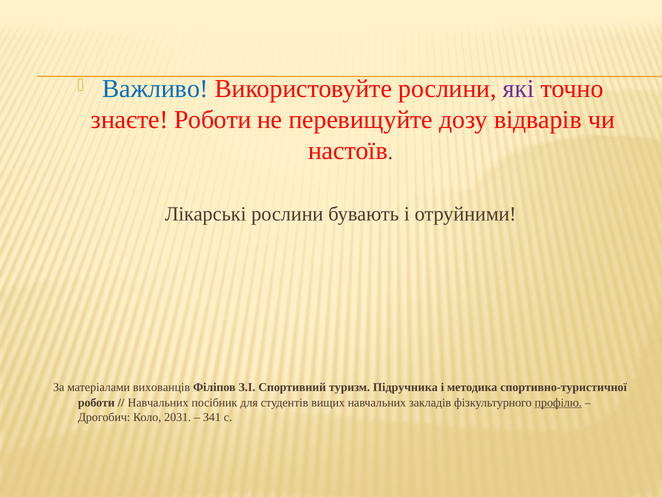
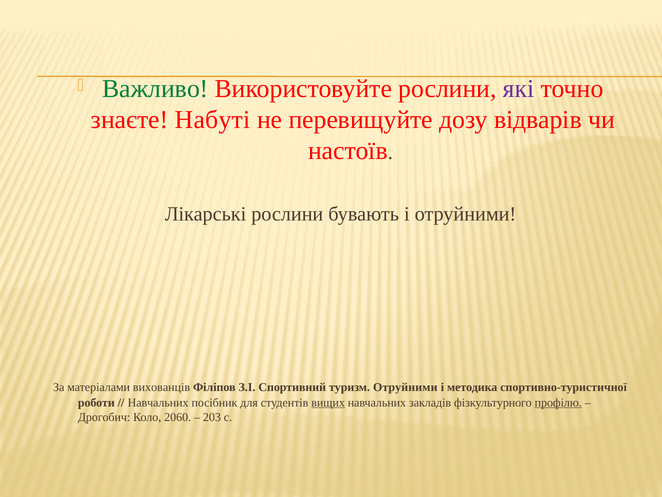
Важливо colour: blue -> green
знаєте Роботи: Роботи -> Набуті
туризм Підручника: Підручника -> Отруйними
вищих underline: none -> present
2031: 2031 -> 2060
341: 341 -> 203
